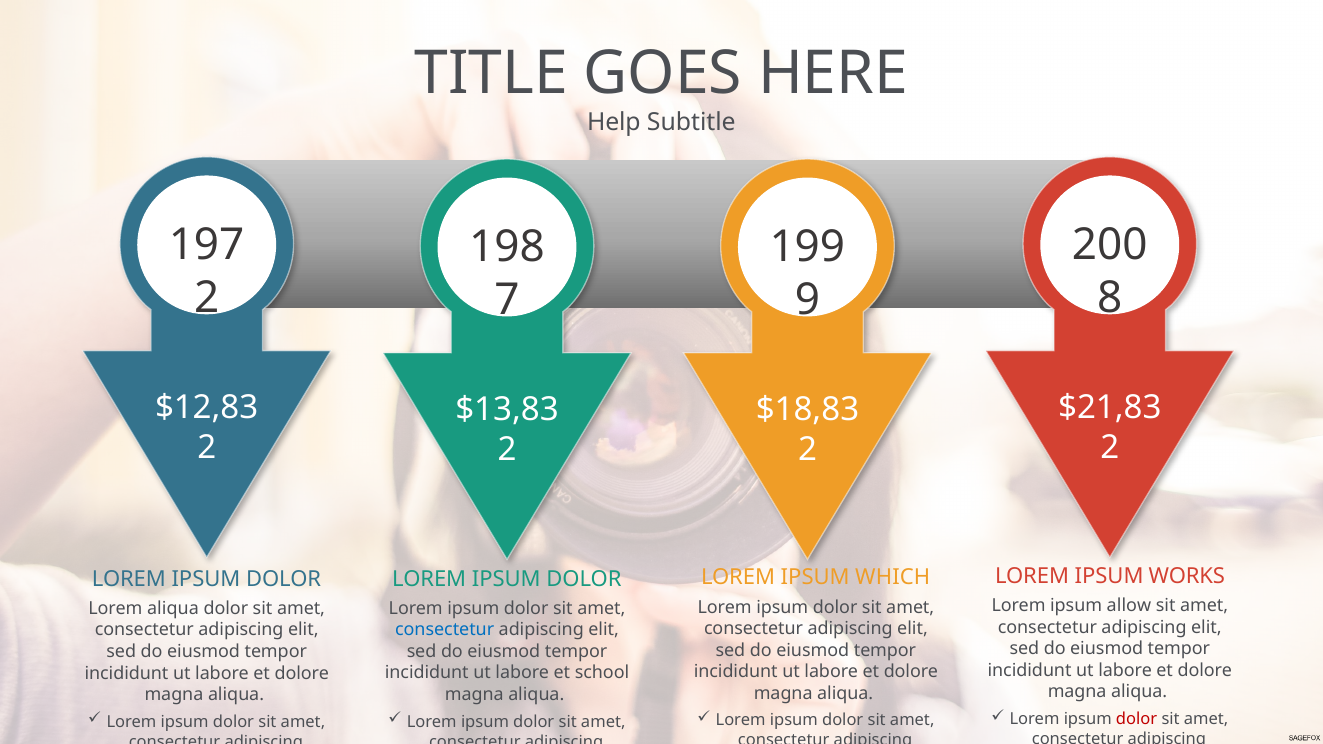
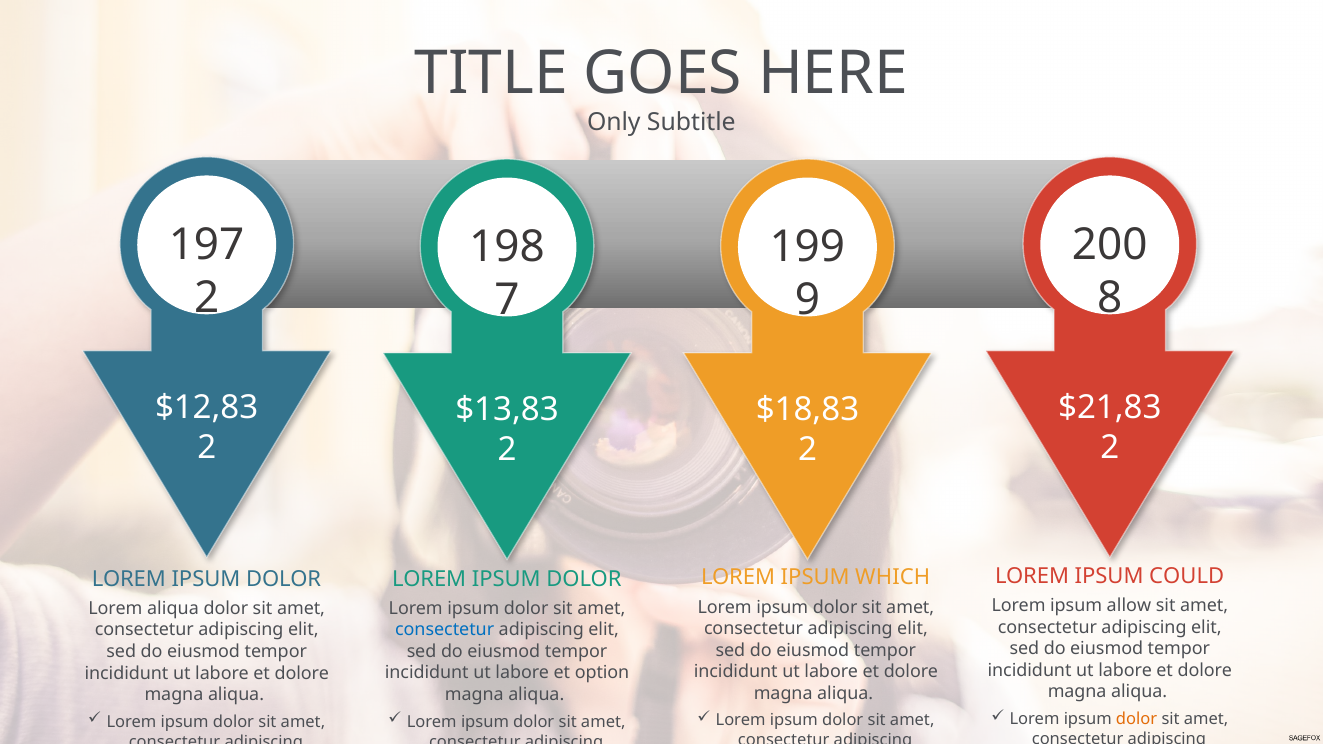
Help: Help -> Only
WORKS: WORKS -> COULD
school: school -> option
dolor at (1137, 719) colour: red -> orange
